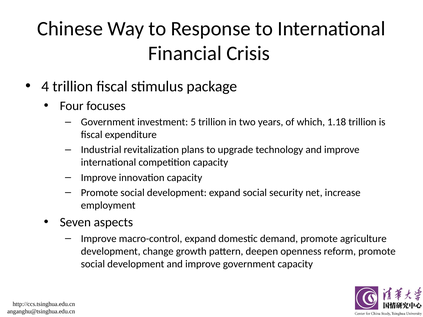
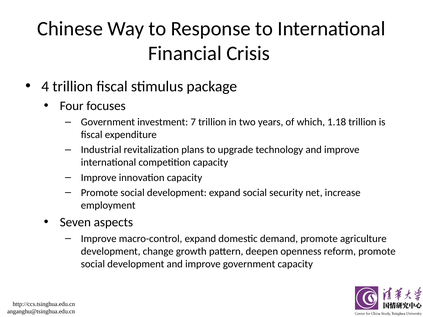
5: 5 -> 7
